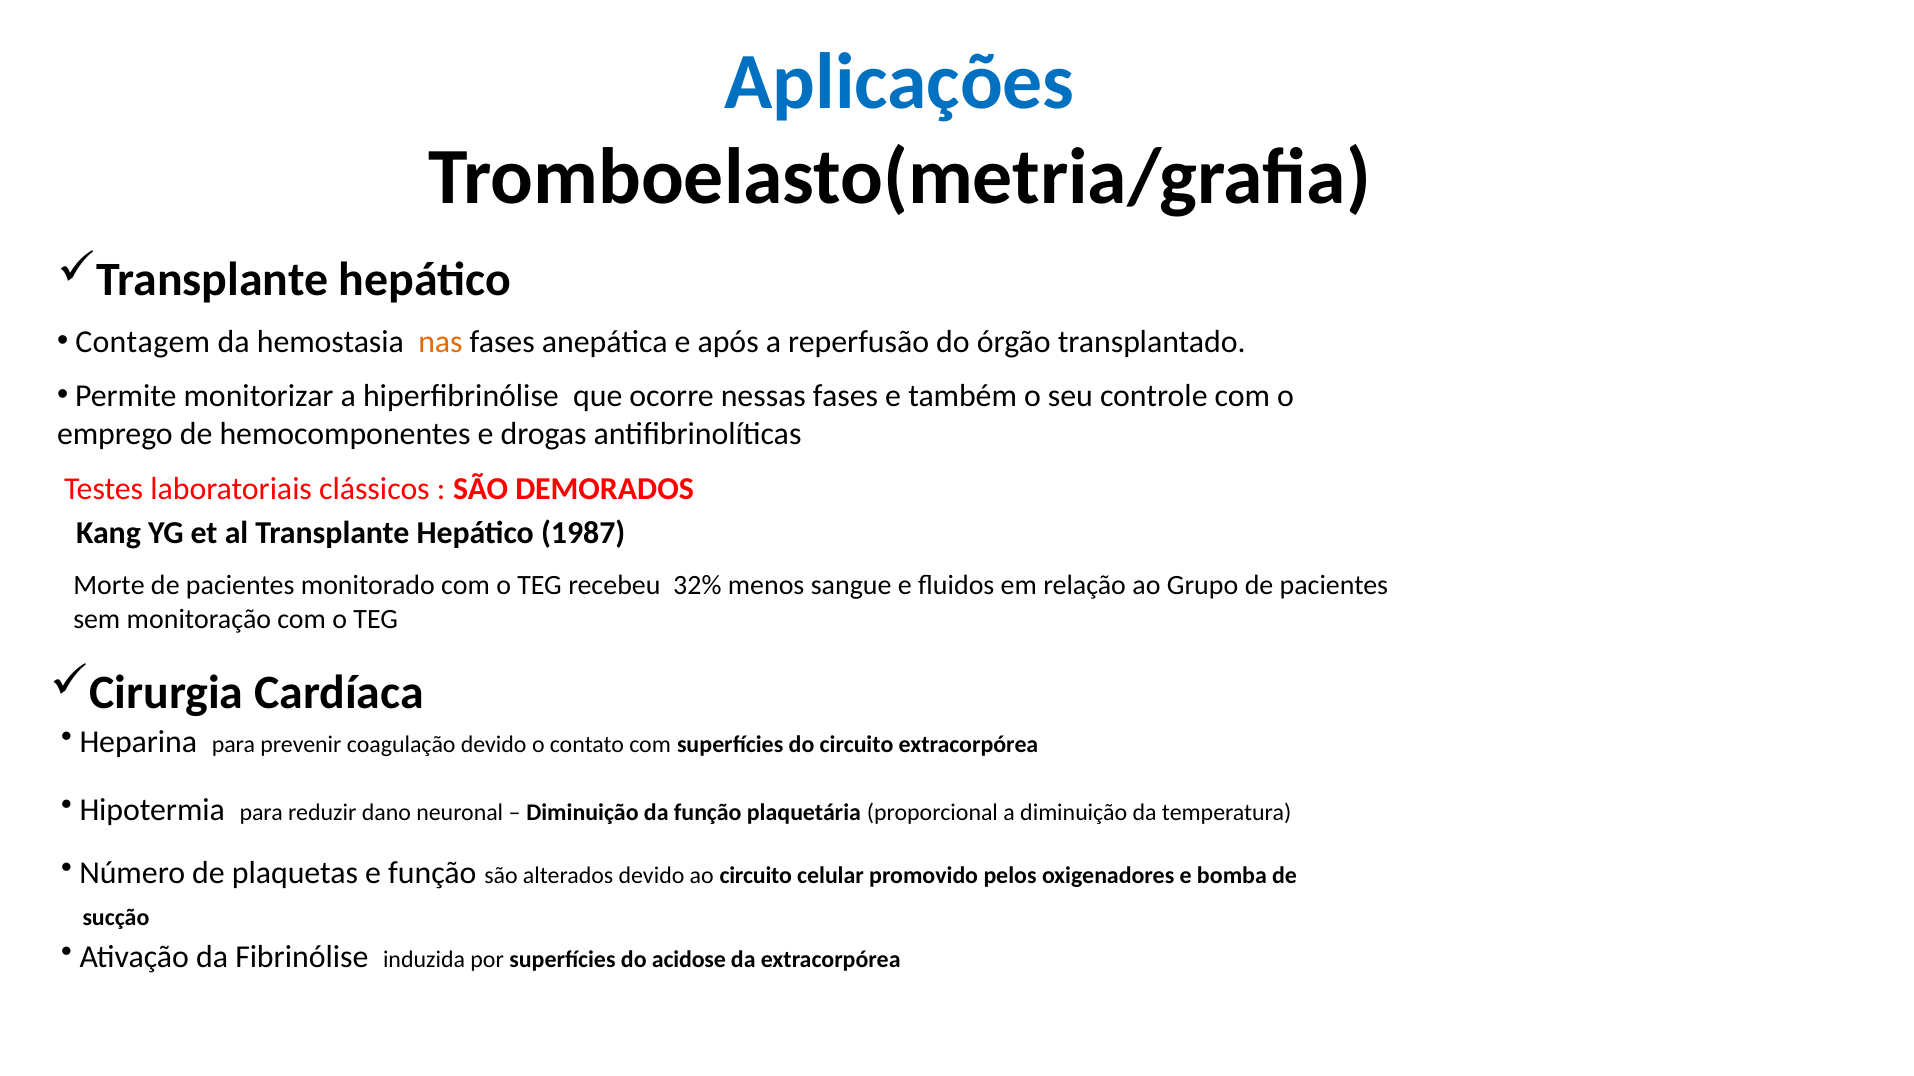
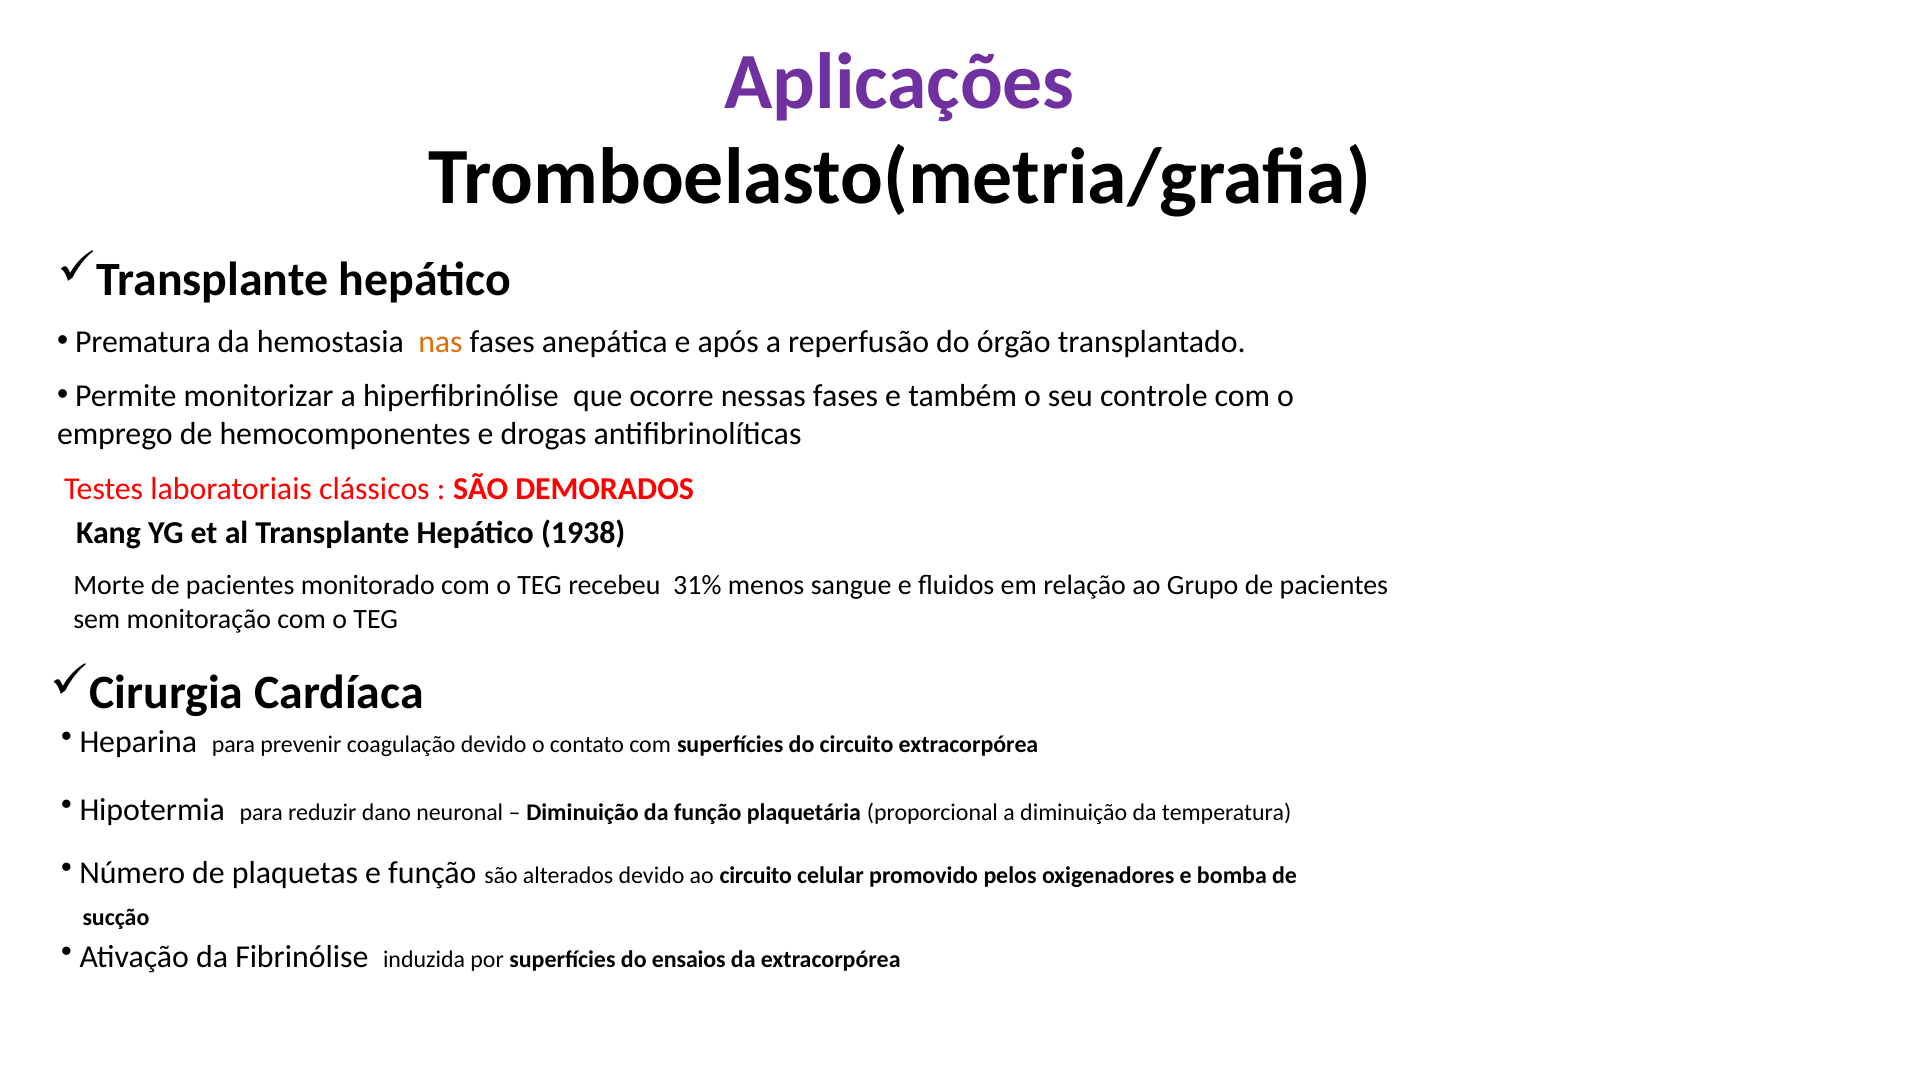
Aplicações colour: blue -> purple
Contagem: Contagem -> Prematura
1987: 1987 -> 1938
32%: 32% -> 31%
acidose: acidose -> ensaios
